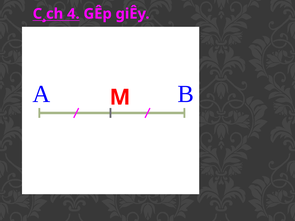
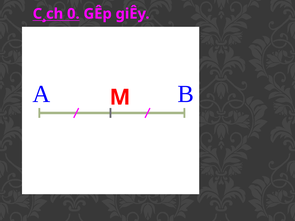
4: 4 -> 0
